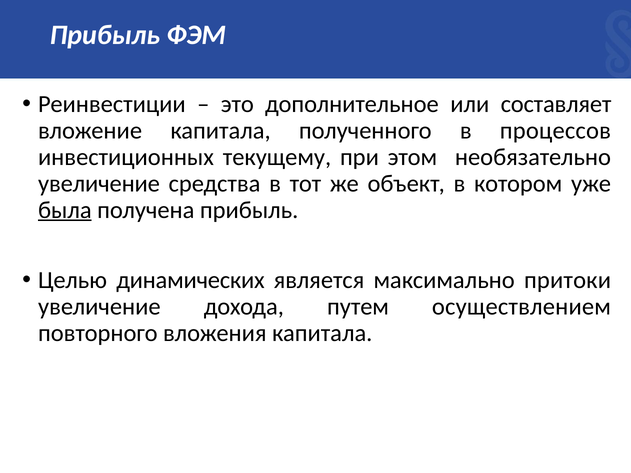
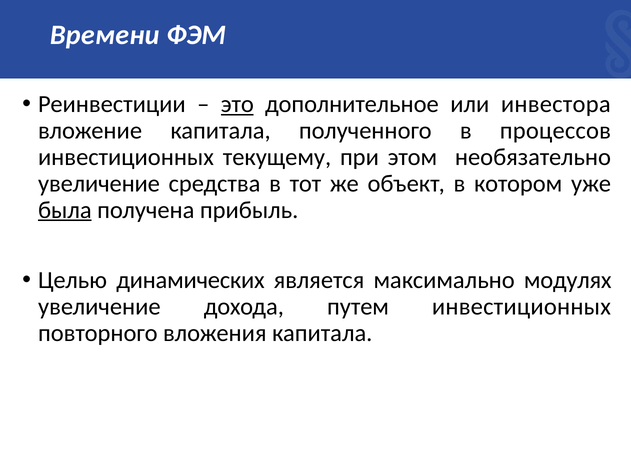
Прибыль at (105, 35): Прибыль -> Времени
это underline: none -> present
составляет: составляет -> инвестора
притоки: притоки -> модулях
путем осуществлением: осуществлением -> инвестиционных
